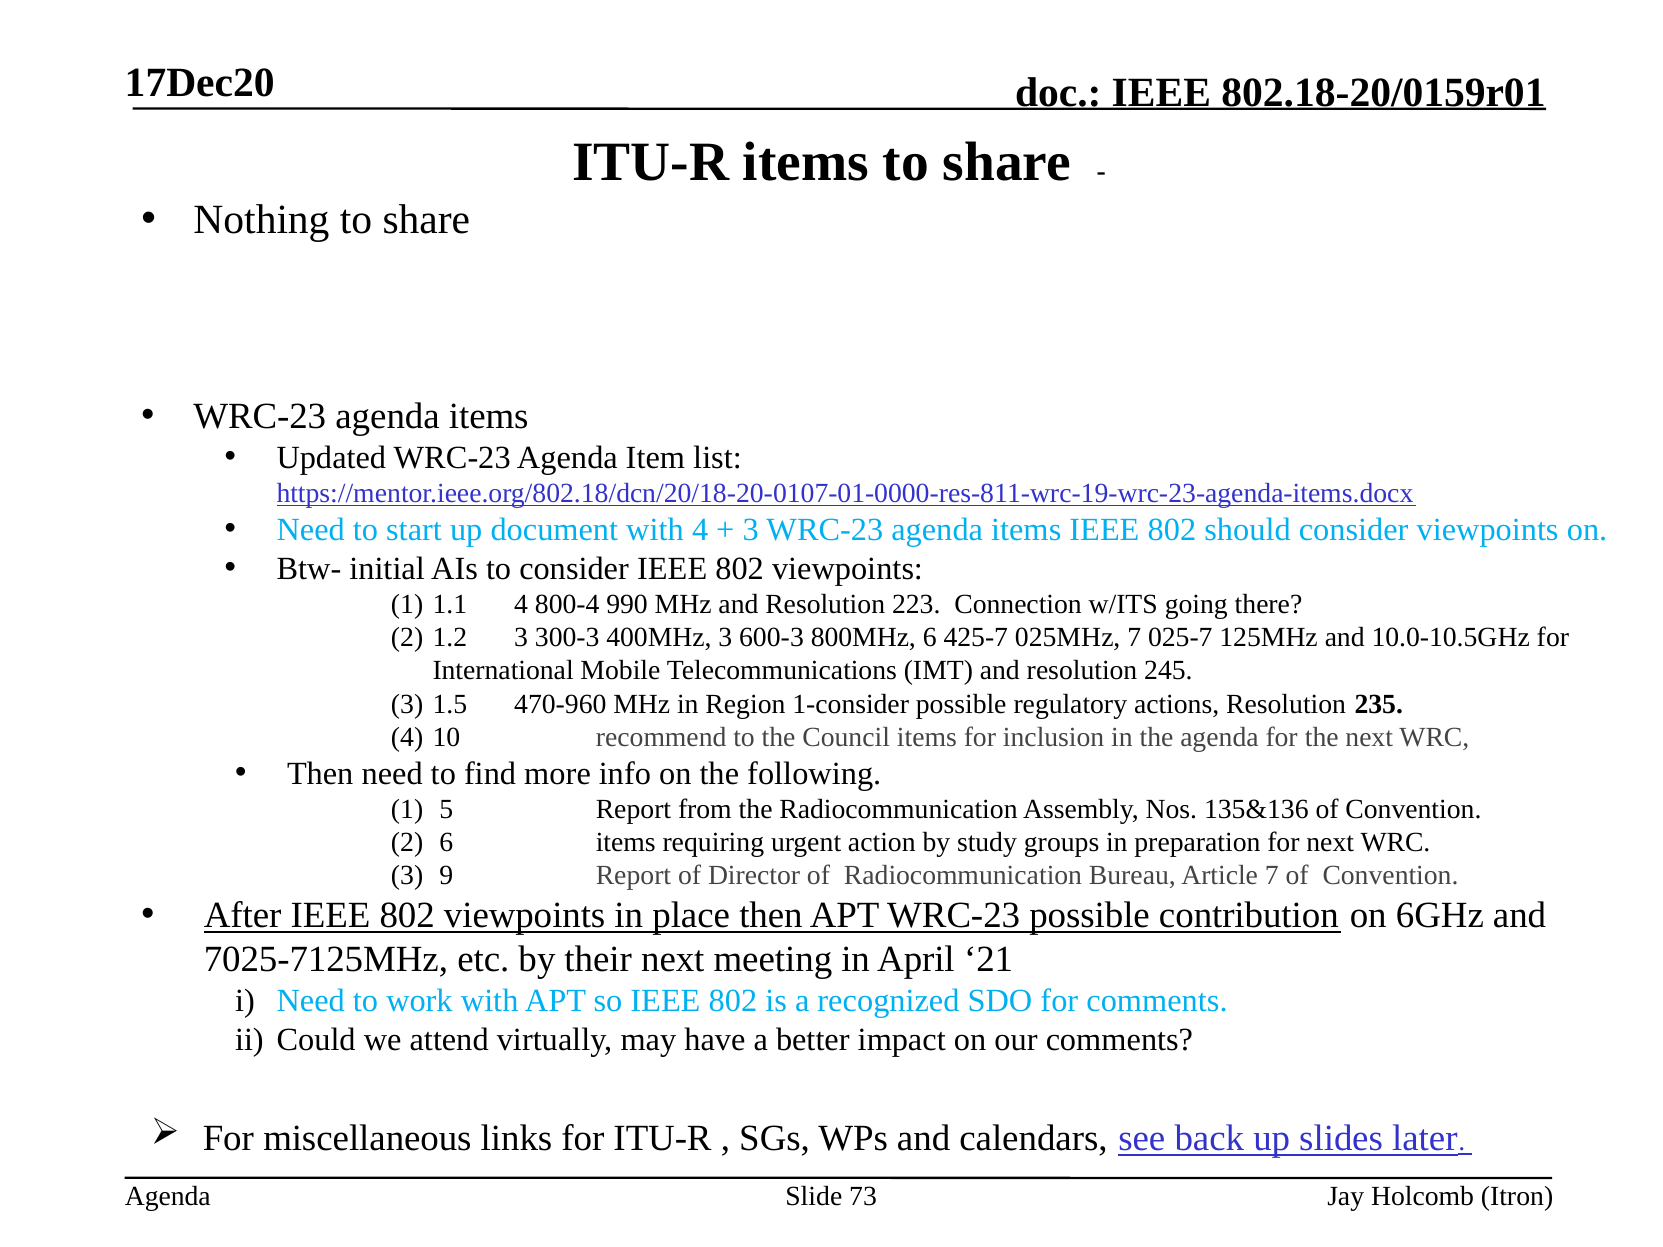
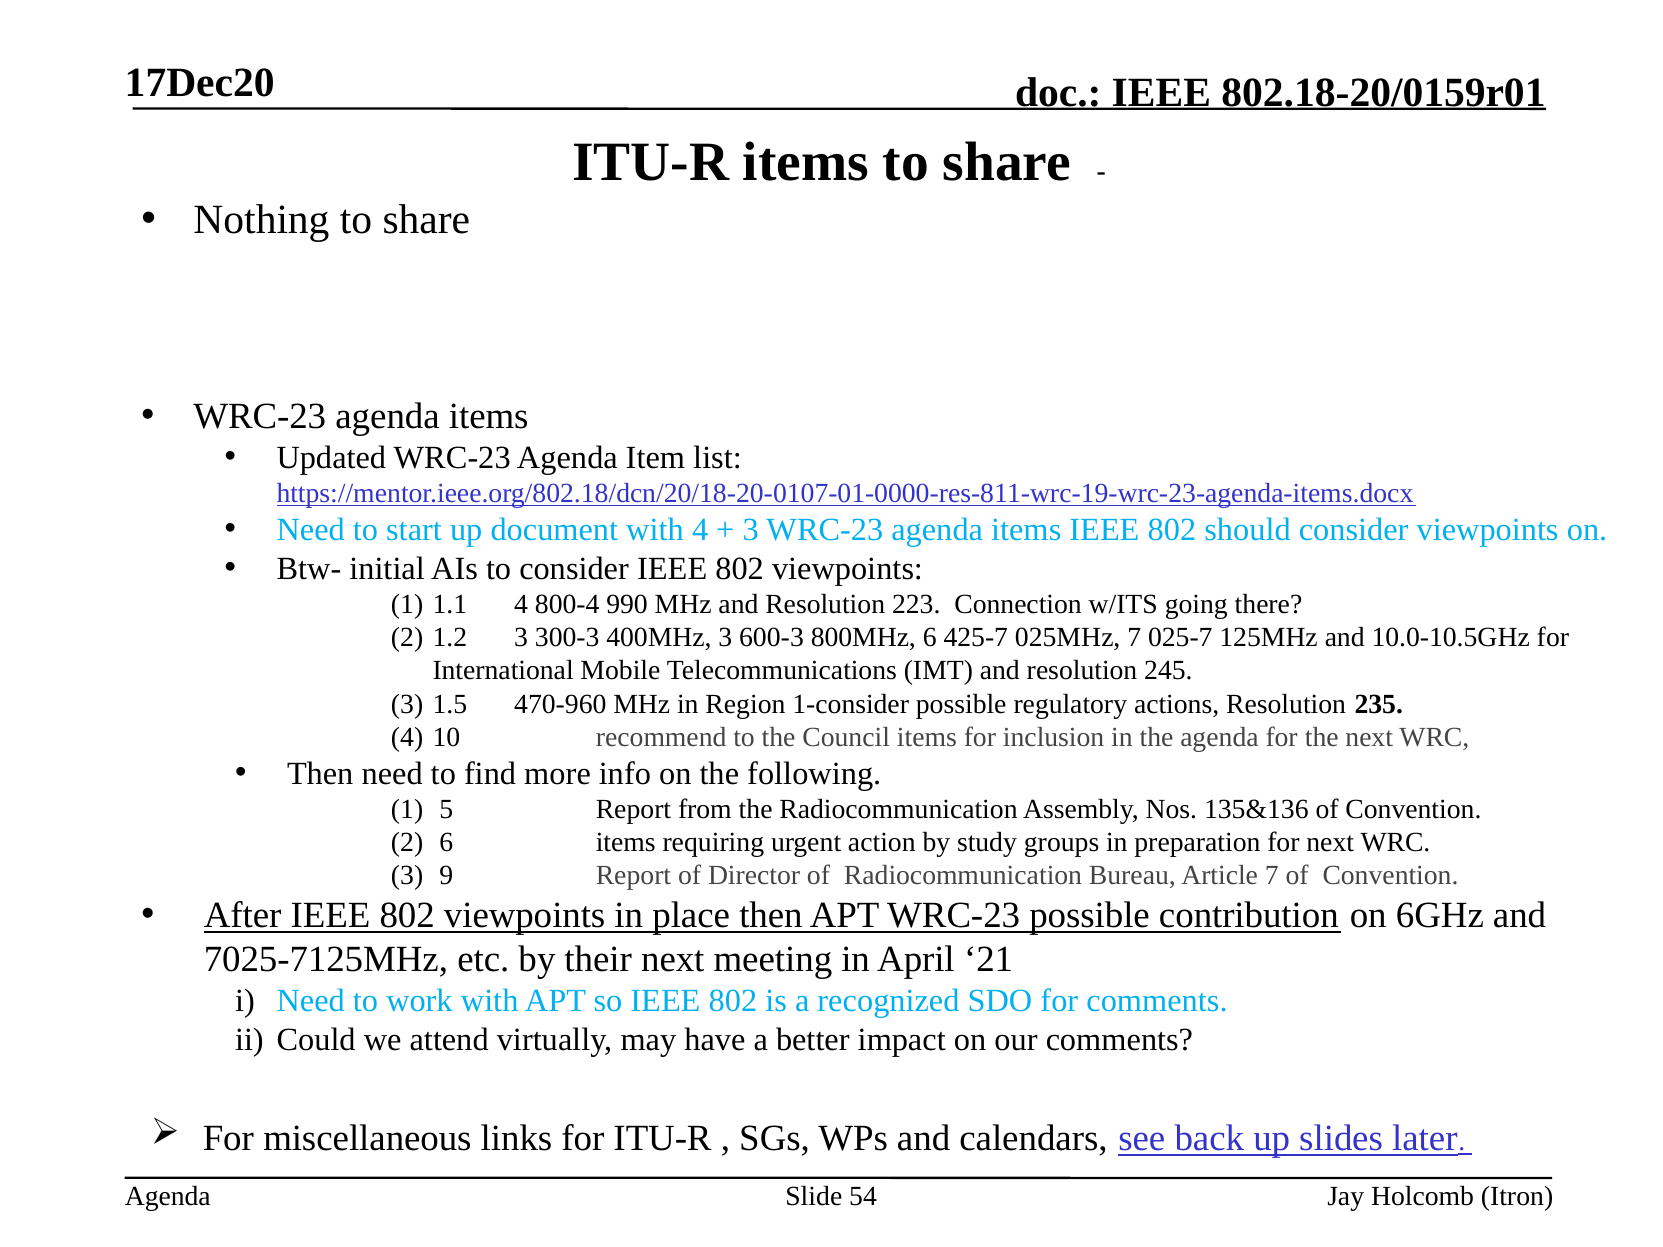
73: 73 -> 54
